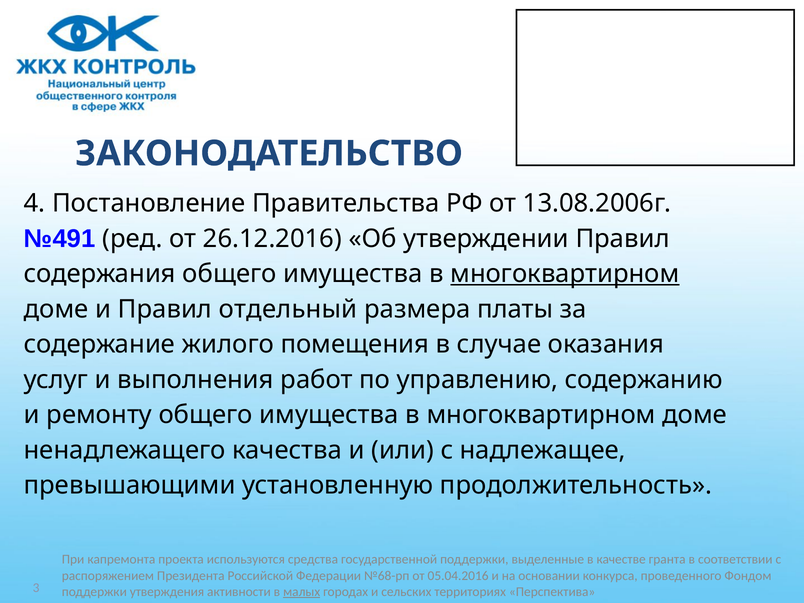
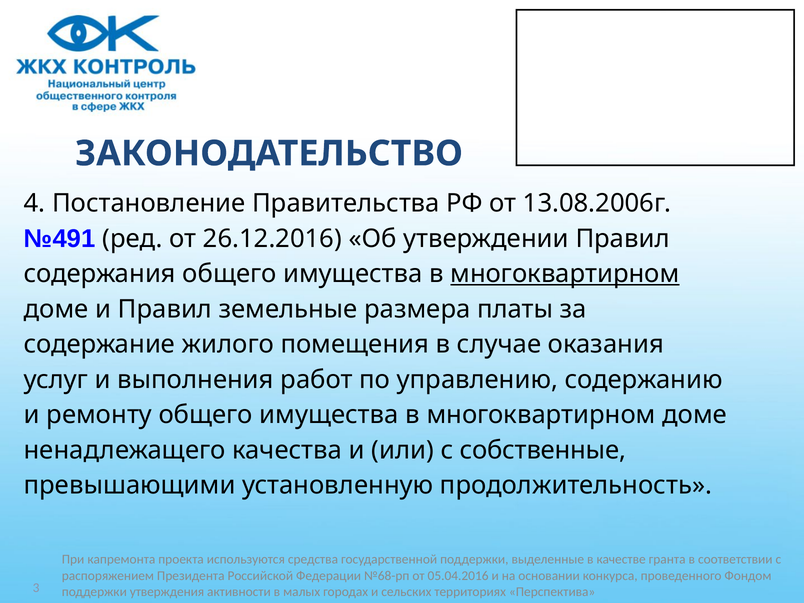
отдельный: отдельный -> земельные
надлежащее: надлежащее -> собственные
малых underline: present -> none
